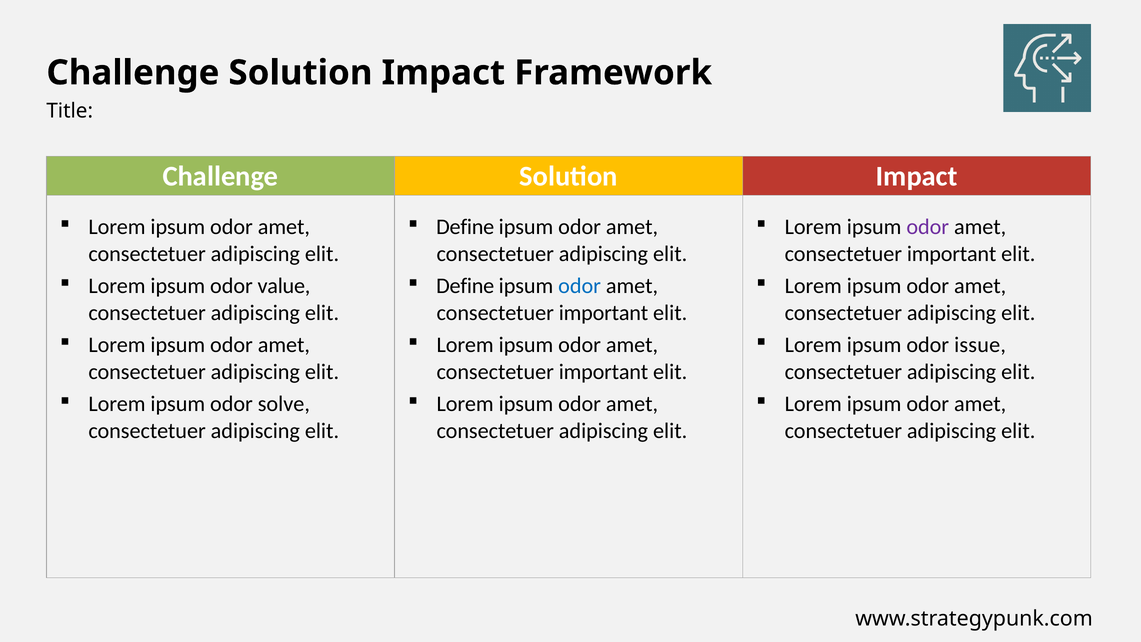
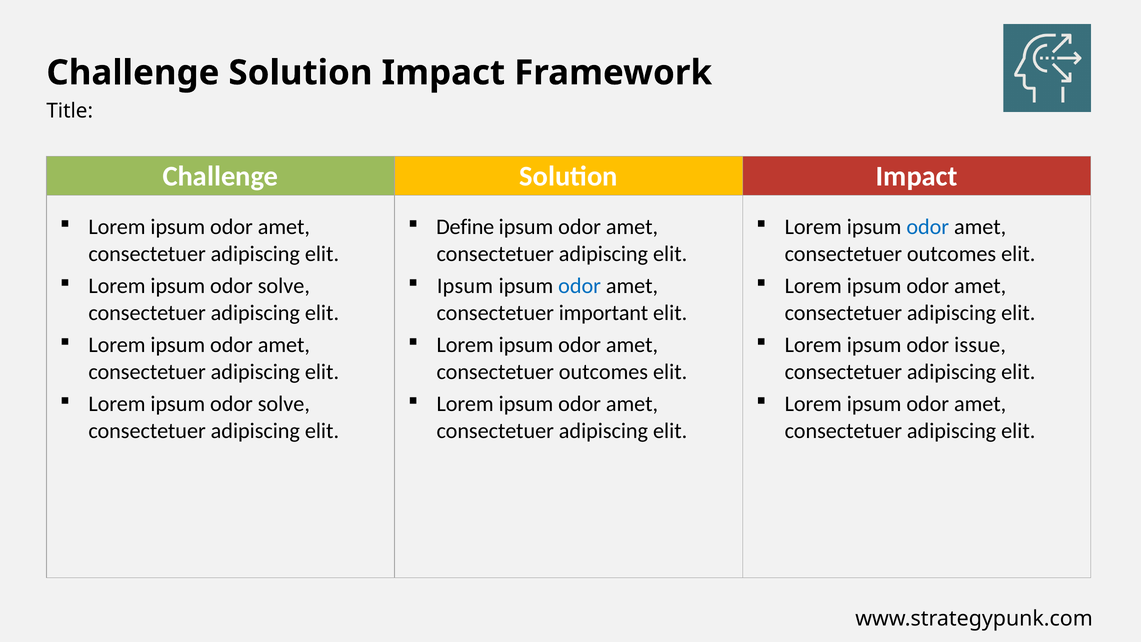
odor at (928, 227) colour: purple -> blue
important at (952, 254): important -> outcomes
value at (284, 286): value -> solve
Define at (465, 286): Define -> Ipsum
important at (604, 372): important -> outcomes
